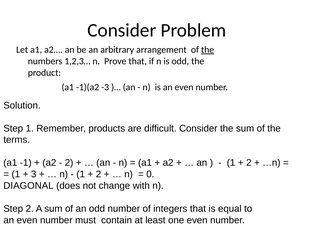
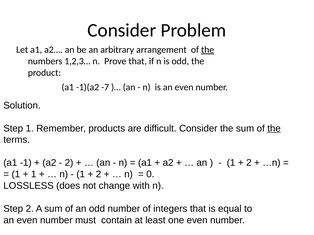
-3: -3 -> -7
the at (274, 129) underline: none -> present
3 at (34, 175): 3 -> 1
DIAGONAL: DIAGONAL -> LOSSLESS
